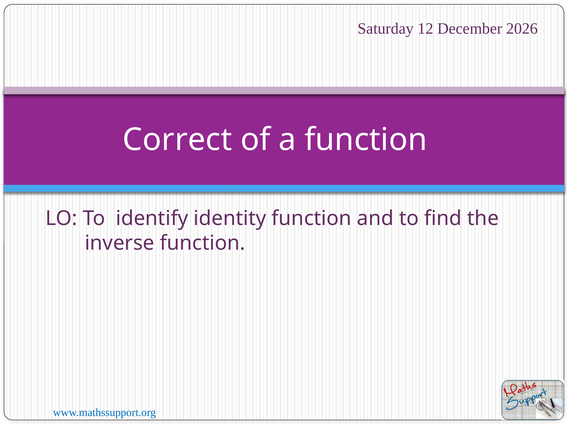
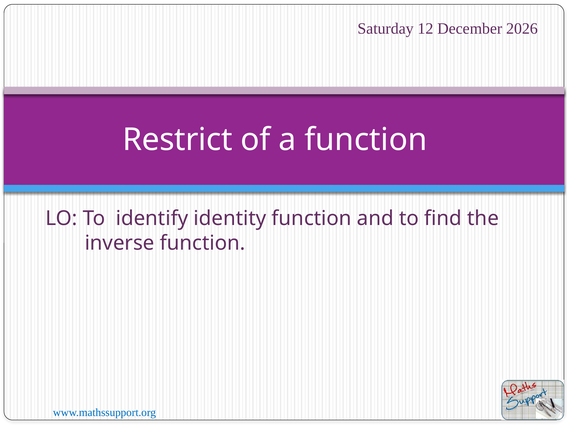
Correct: Correct -> Restrict
